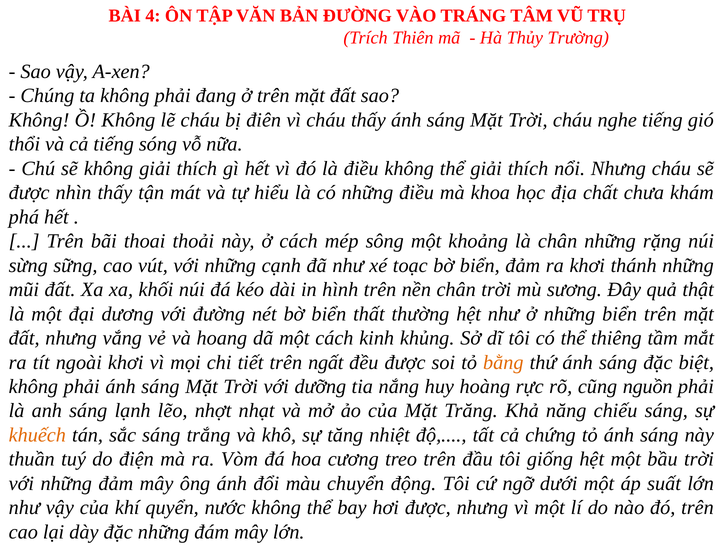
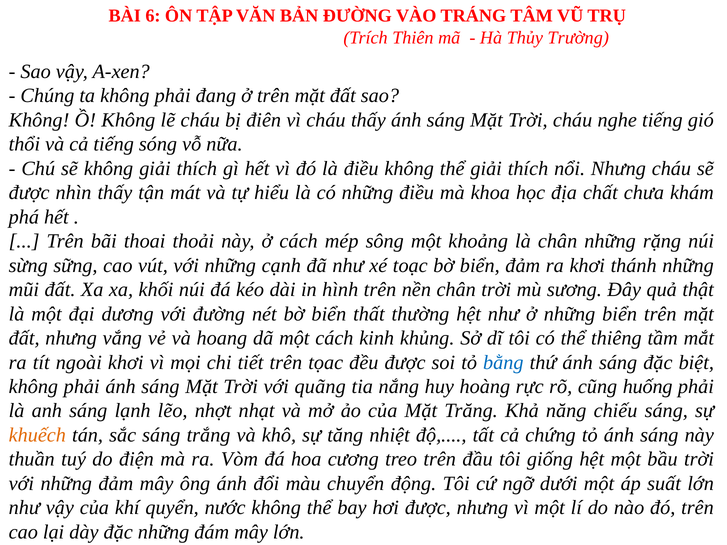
4: 4 -> 6
ngất: ngất -> tọac
bằng colour: orange -> blue
dưỡng: dưỡng -> quãng
nguồn: nguồn -> huống
